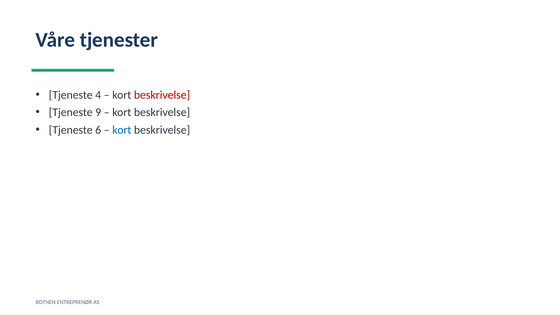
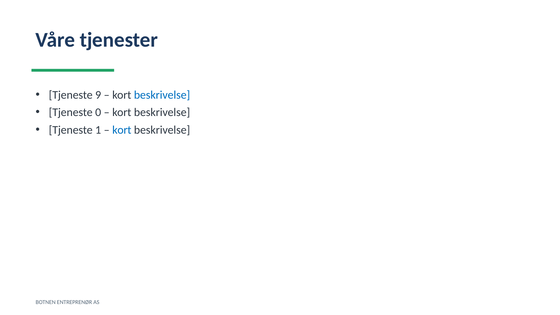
4: 4 -> 9
beskrivelse at (162, 95) colour: red -> blue
9: 9 -> 0
6: 6 -> 1
